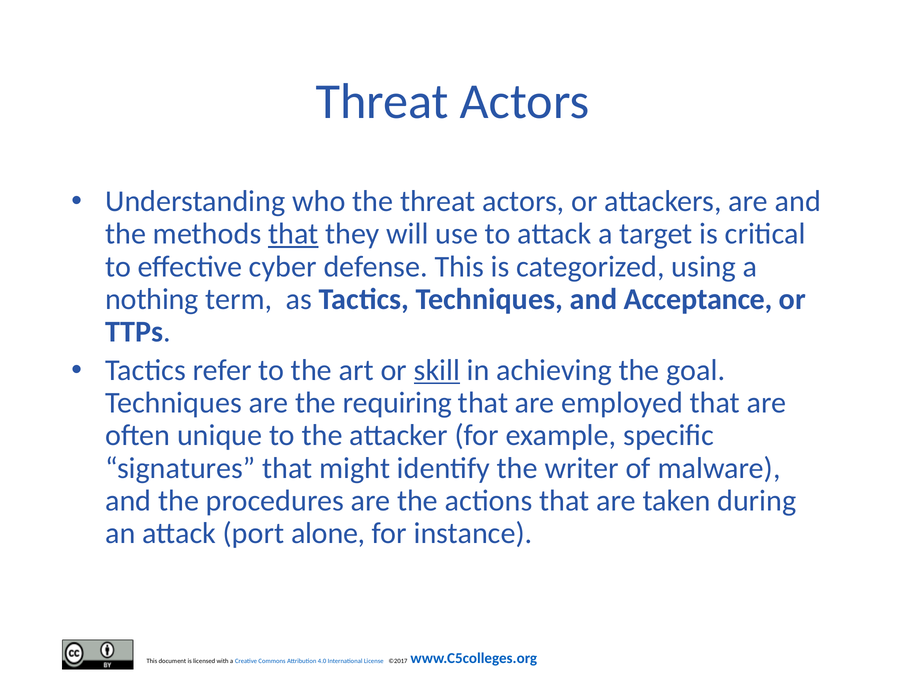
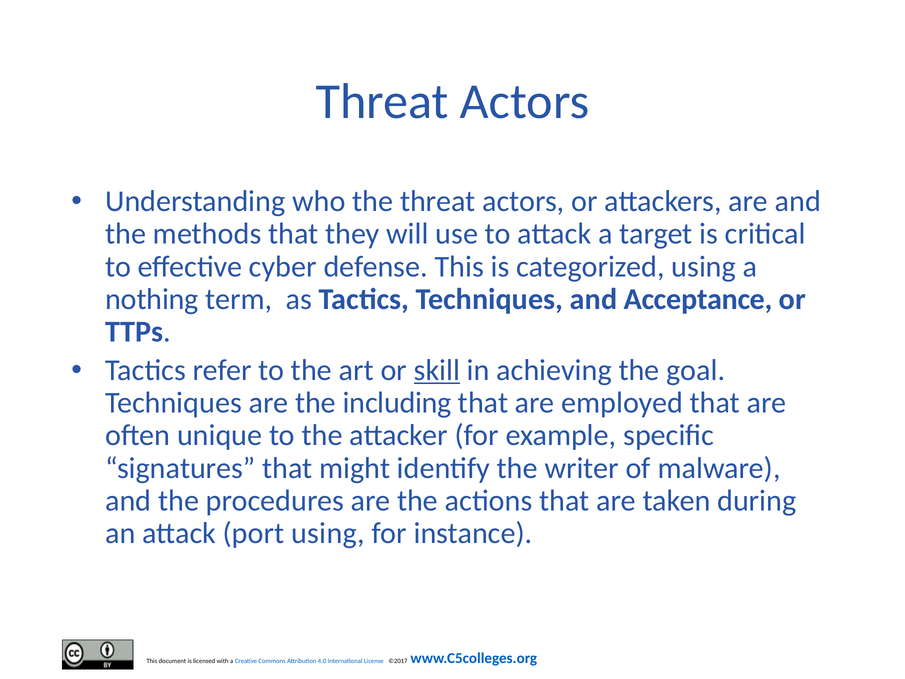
that at (293, 234) underline: present -> none
requiring: requiring -> including
port alone: alone -> using
